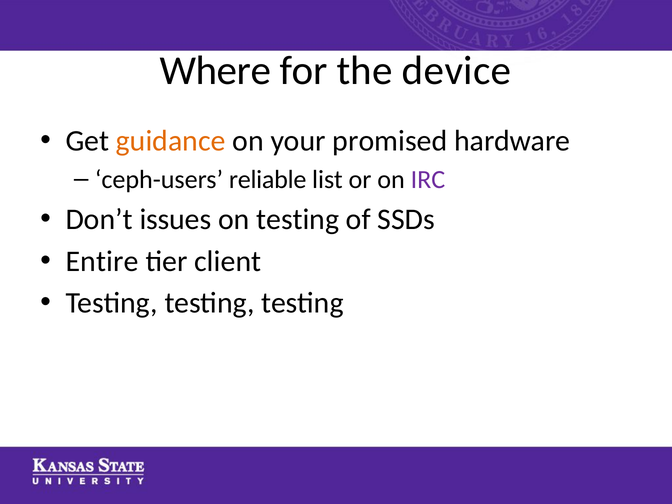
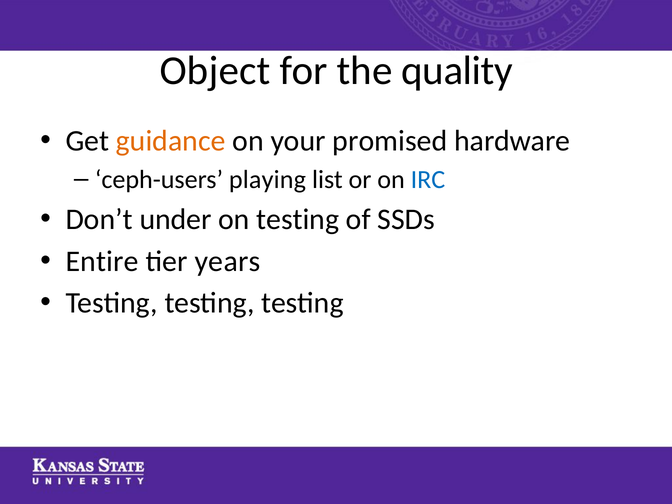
Where: Where -> Object
device: device -> quality
reliable: reliable -> playing
IRC colour: purple -> blue
issues: issues -> under
client: client -> years
